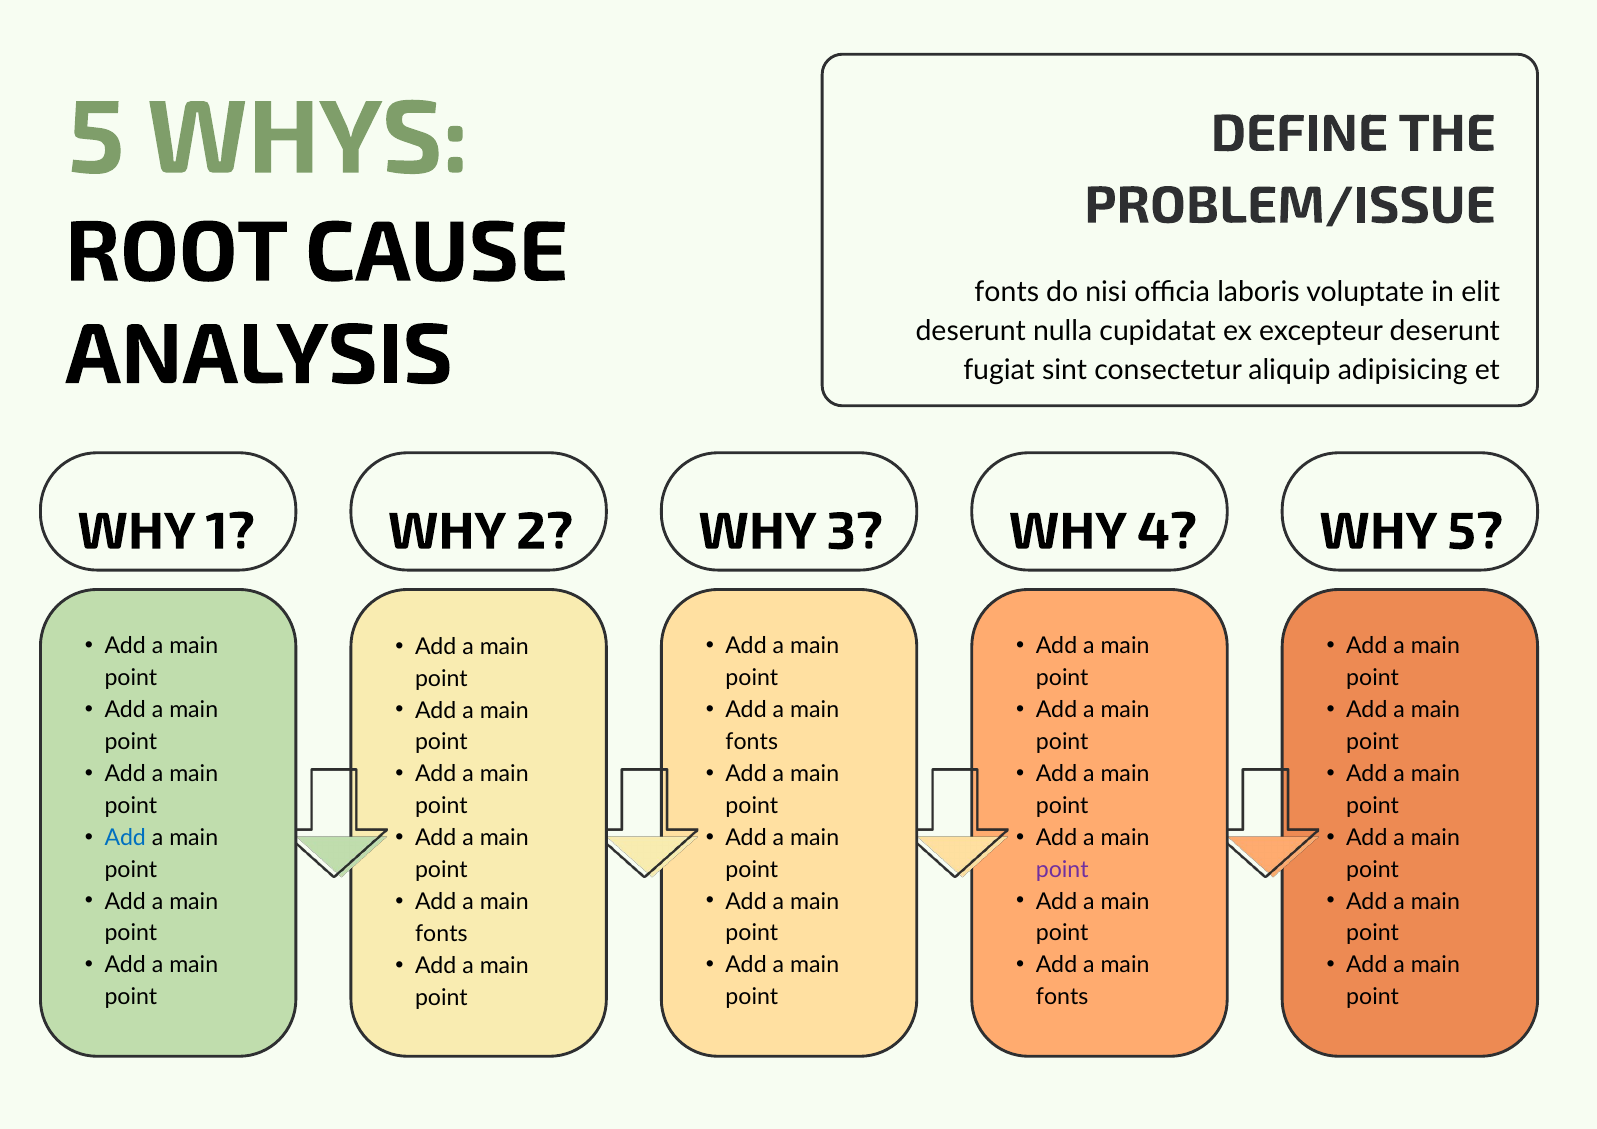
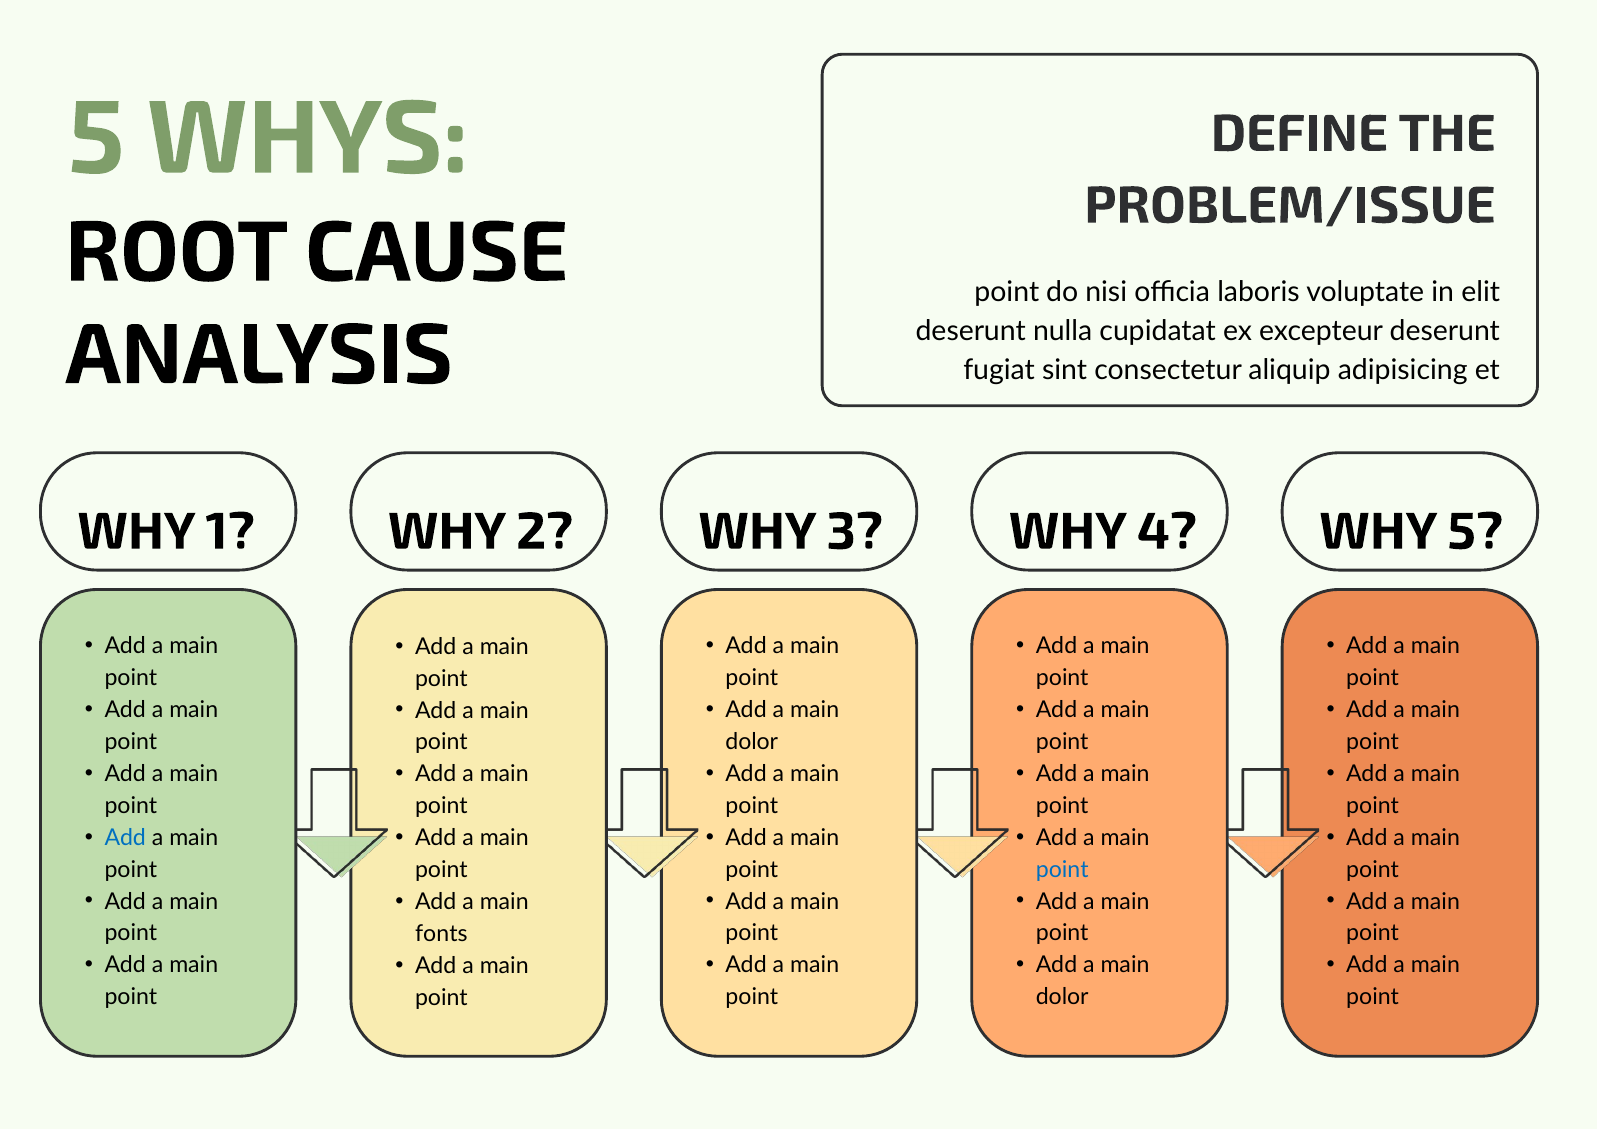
fonts at (1007, 292): fonts -> point
fonts at (752, 742): fonts -> dolor
point at (1062, 869) colour: purple -> blue
fonts at (1062, 997): fonts -> dolor
